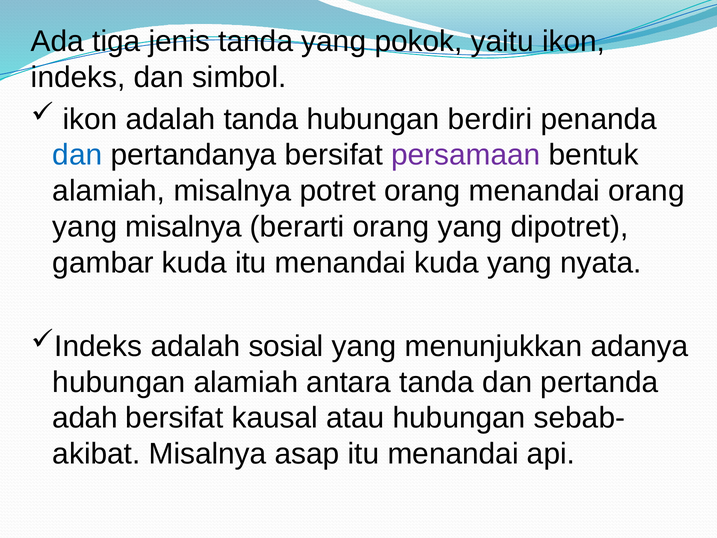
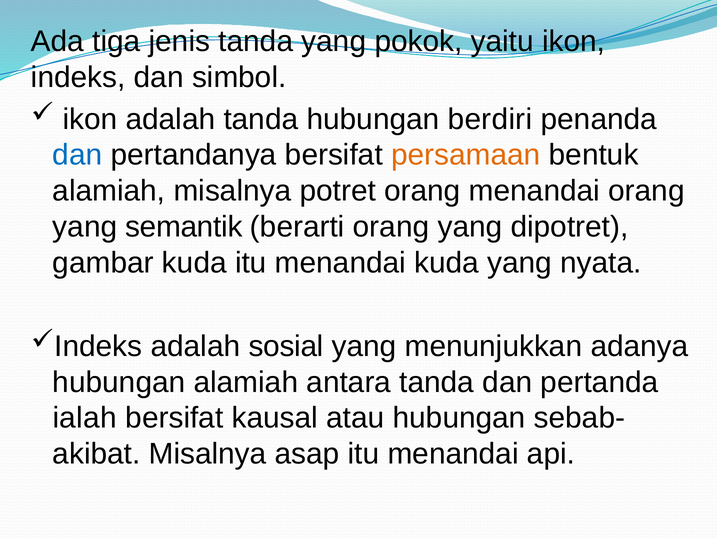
persamaan colour: purple -> orange
yang misalnya: misalnya -> semantik
adah: adah -> ialah
